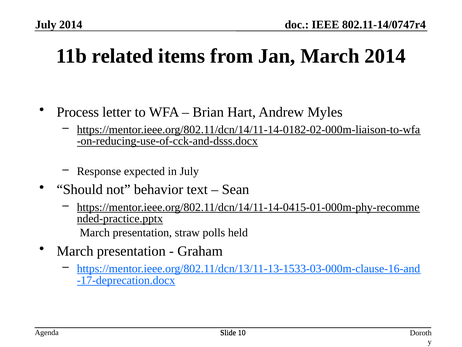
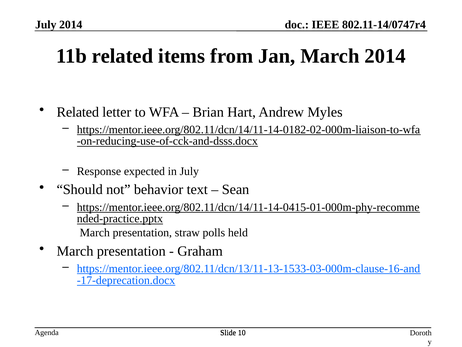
Process at (78, 112): Process -> Related
